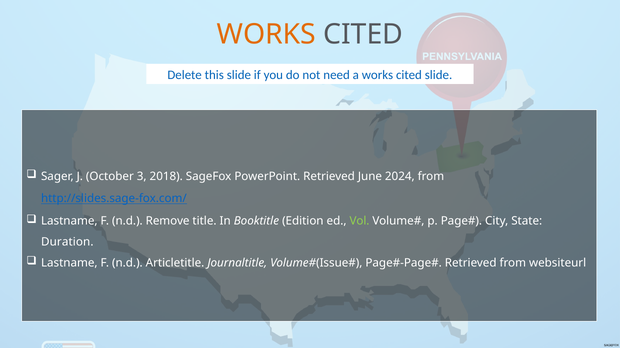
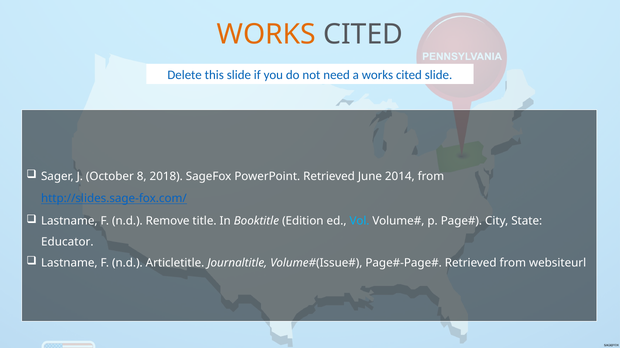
3: 3 -> 8
2024: 2024 -> 2014
Vol colour: light green -> light blue
Duration: Duration -> Educator
